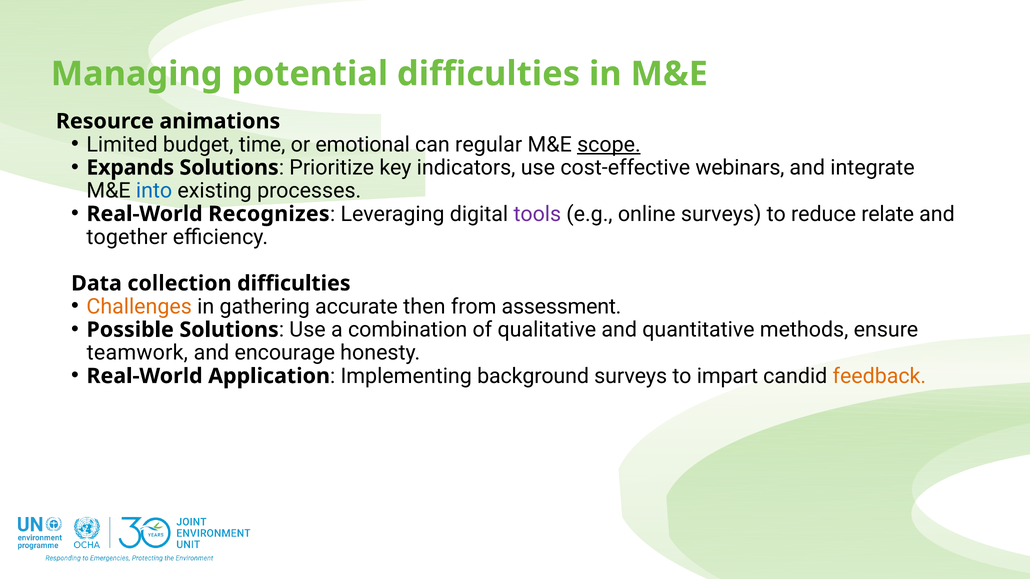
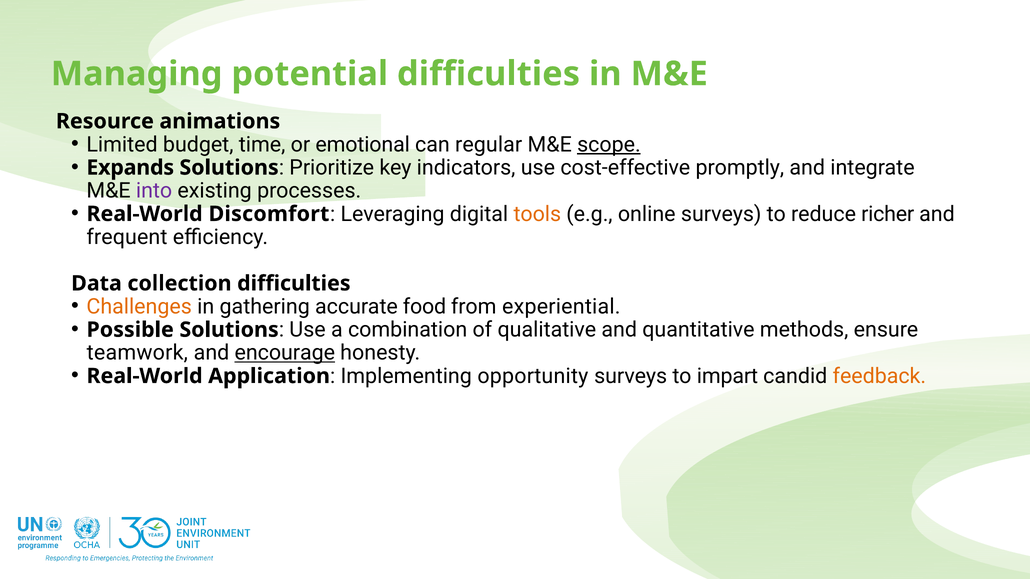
webinars: webinars -> promptly
into colour: blue -> purple
Recognizes: Recognizes -> Discomfort
tools colour: purple -> orange
relate: relate -> richer
together: together -> frequent
then: then -> food
assessment: assessment -> experiential
encourage underline: none -> present
background: background -> opportunity
